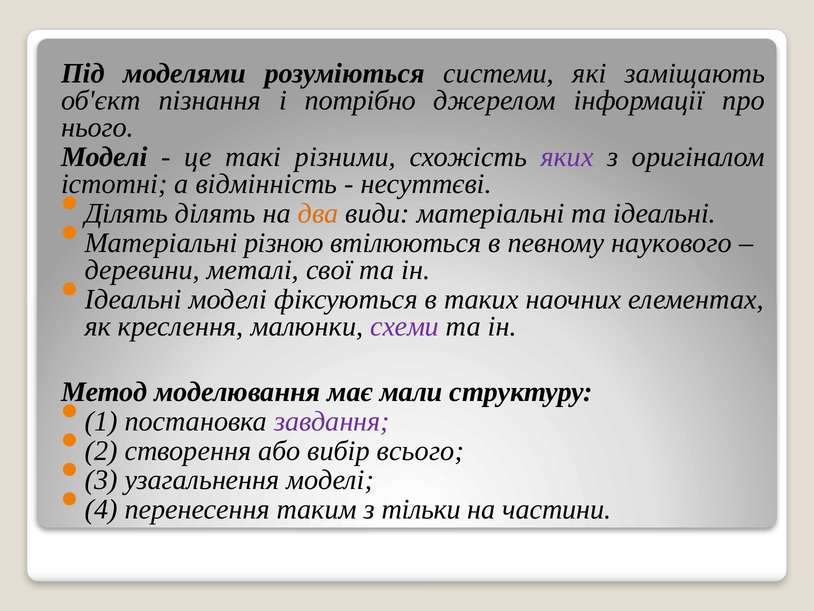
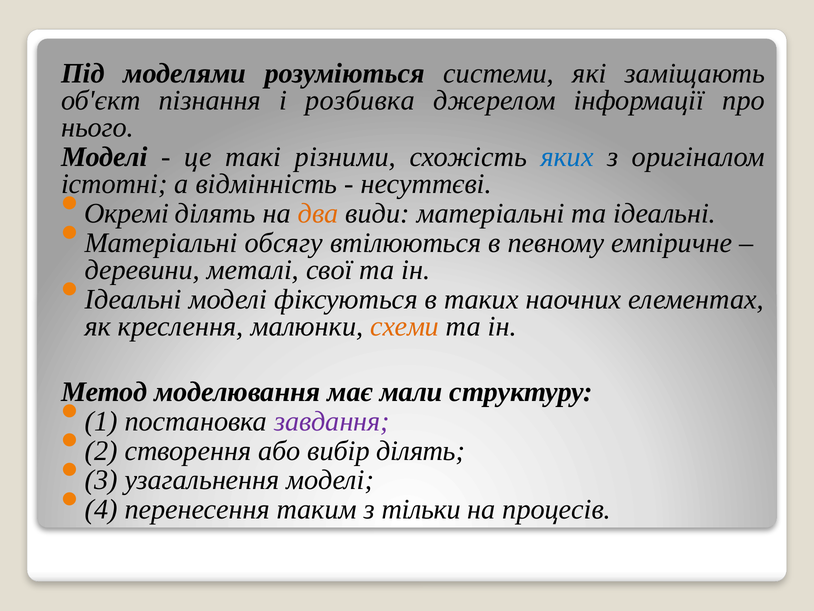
потрібно: потрібно -> розбивка
яких colour: purple -> blue
Ділять at (126, 213): Ділять -> Окремі
різною: різною -> обсягу
наукового: наукового -> емпіричне
схеми colour: purple -> orange
вибір всього: всього -> ділять
частини: частини -> процесів
